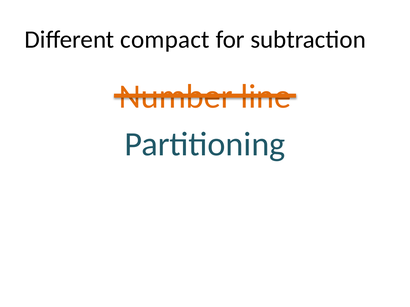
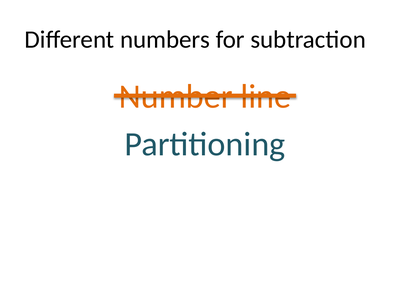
compact: compact -> numbers
